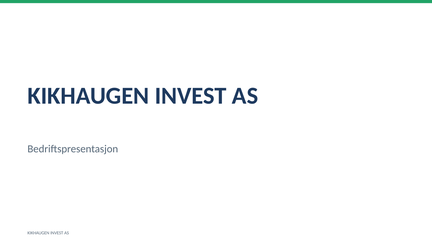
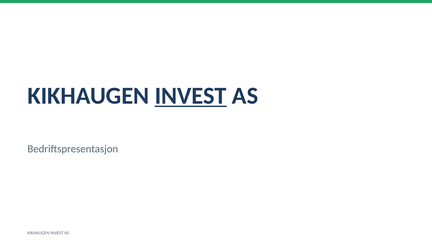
INVEST at (191, 96) underline: none -> present
